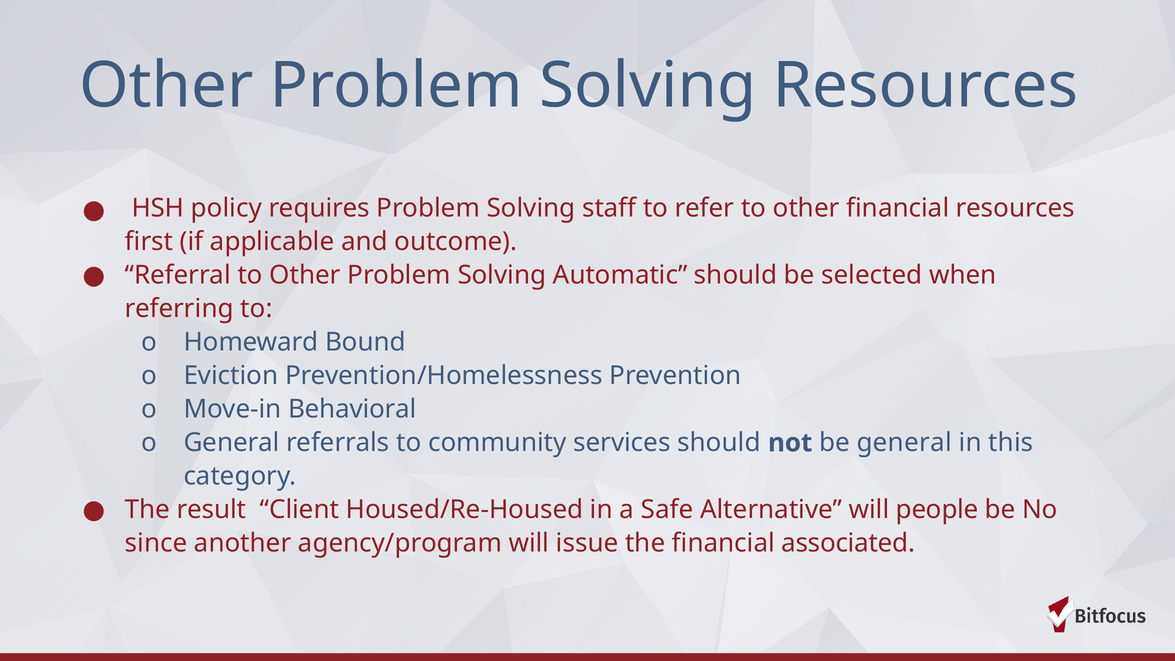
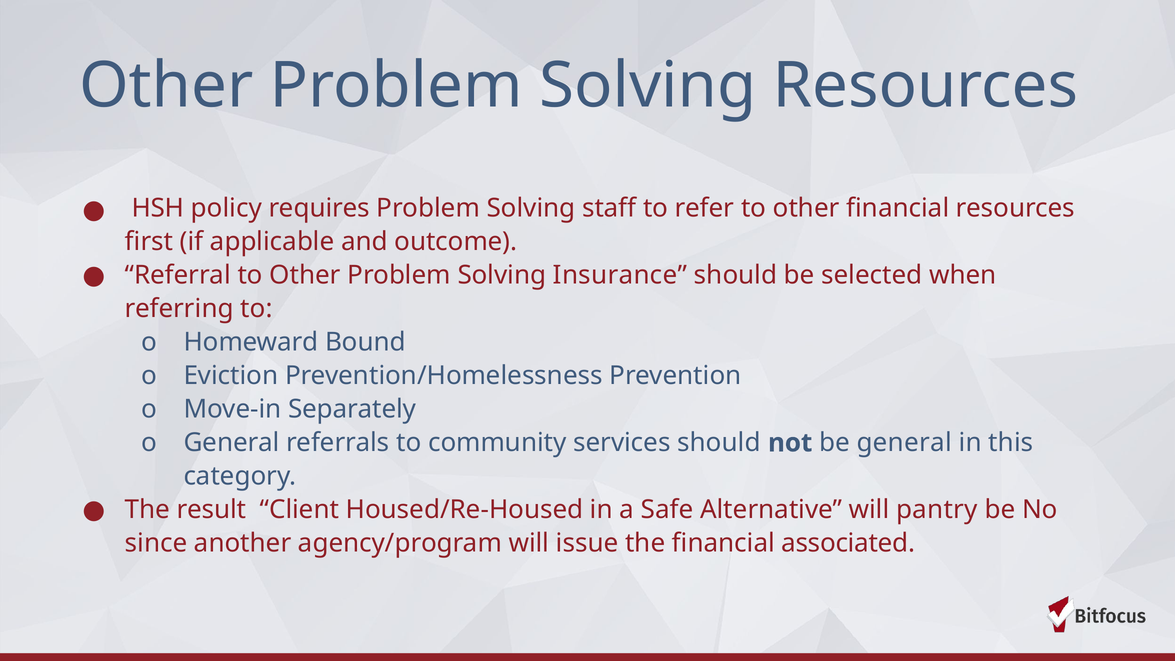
Automatic: Automatic -> Insurance
Behavioral: Behavioral -> Separately
people: people -> pantry
